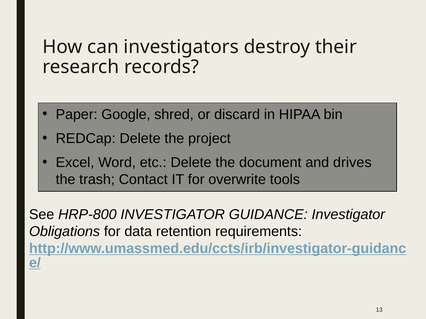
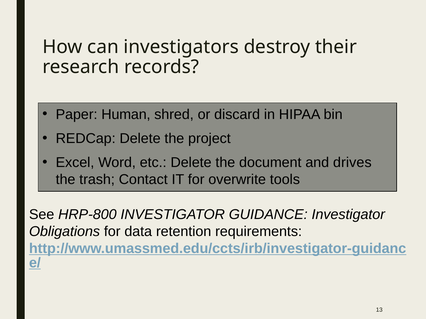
Google: Google -> Human
